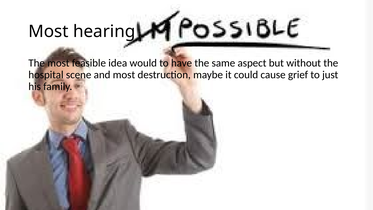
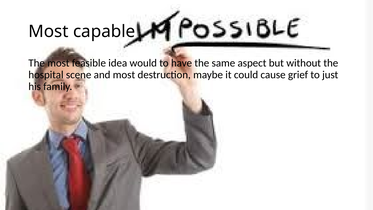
hearing: hearing -> capable
